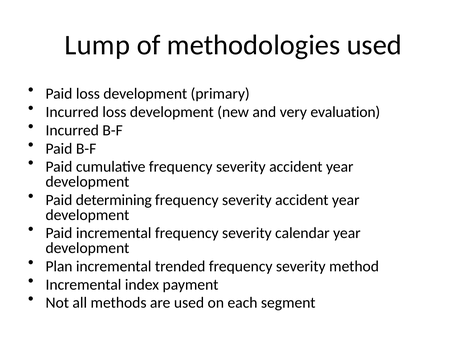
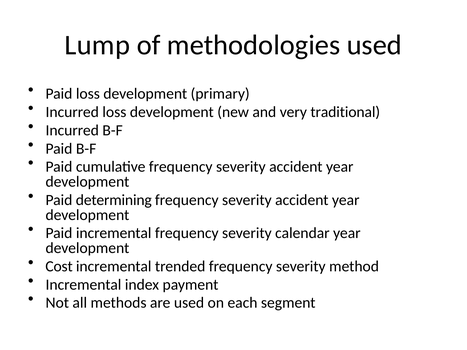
evaluation: evaluation -> traditional
Plan: Plan -> Cost
